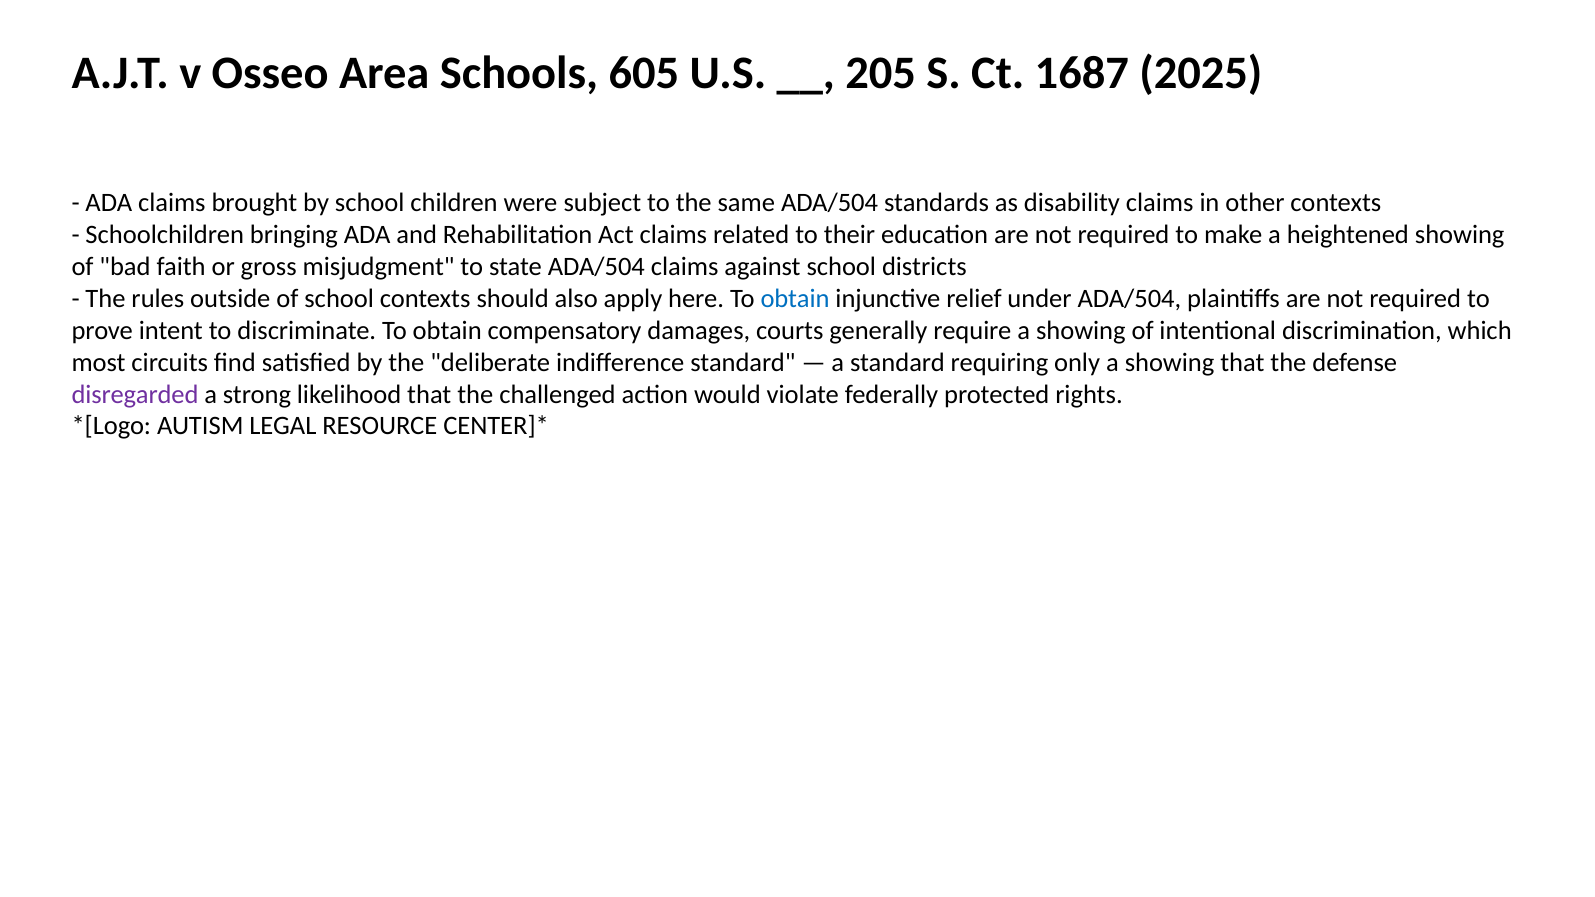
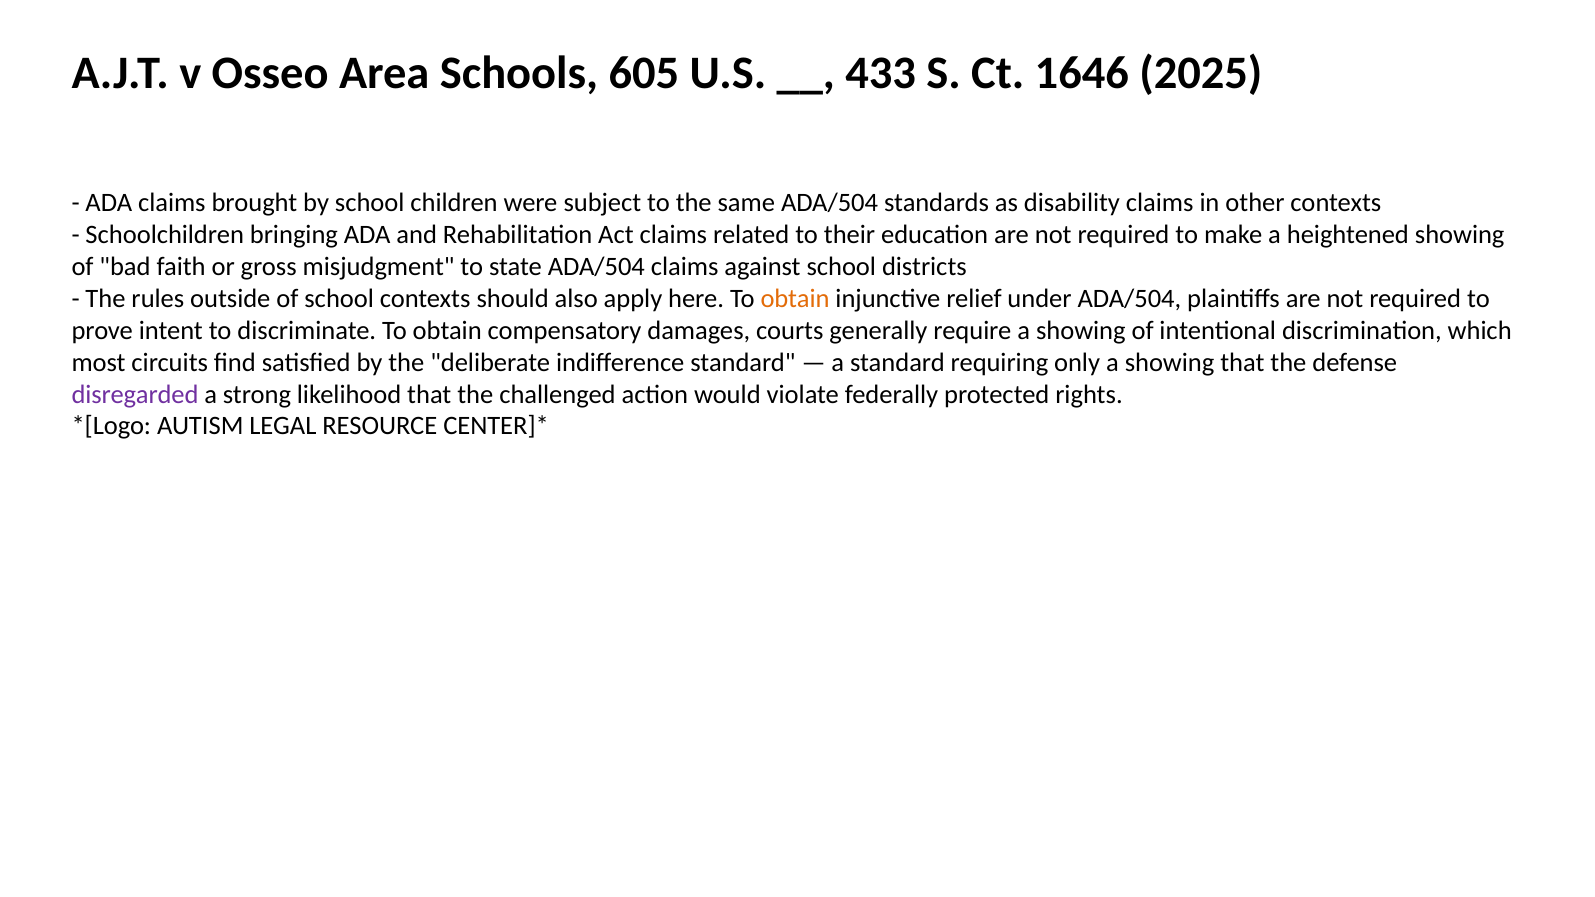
205: 205 -> 433
1687: 1687 -> 1646
obtain at (795, 299) colour: blue -> orange
